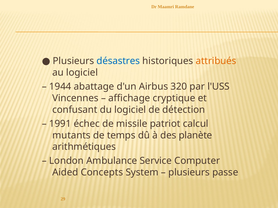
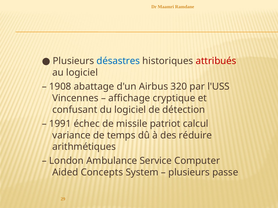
attribués colour: orange -> red
1944: 1944 -> 1908
mutants: mutants -> variance
planète: planète -> réduire
